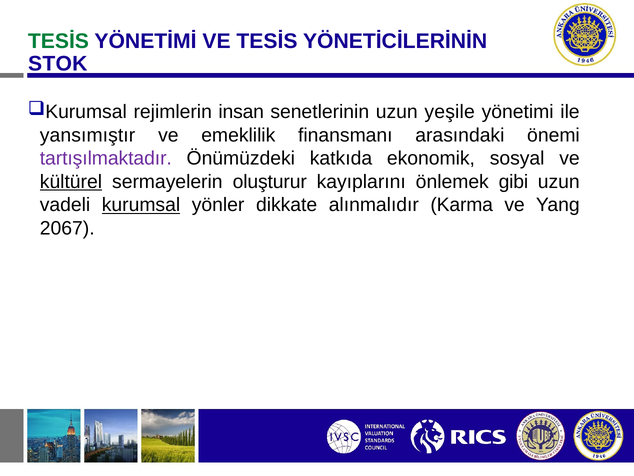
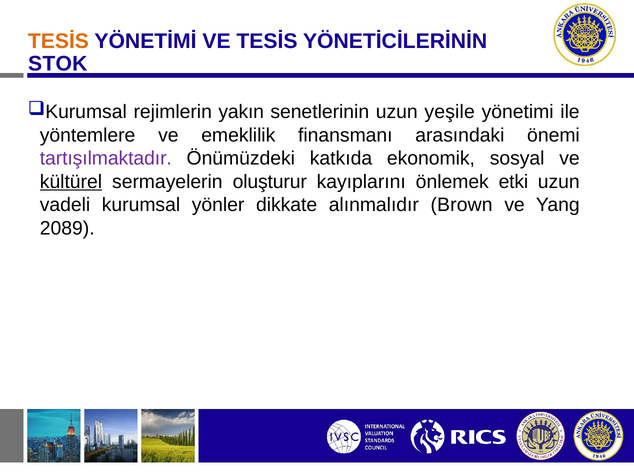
TESİS at (58, 41) colour: green -> orange
insan: insan -> yakın
yansımıştır: yansımıştır -> yöntemlere
gibi: gibi -> etki
kurumsal underline: present -> none
Karma: Karma -> Brown
2067: 2067 -> 2089
